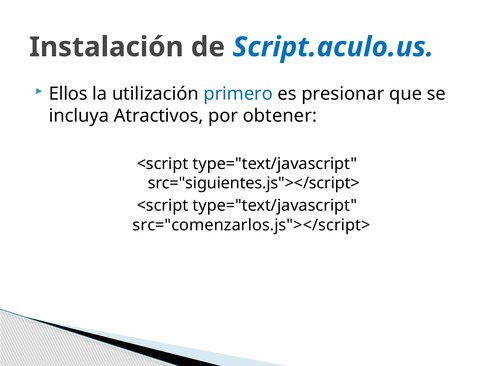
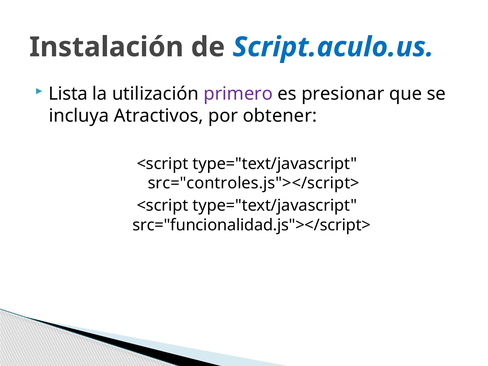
Ellos: Ellos -> Lista
primero colour: blue -> purple
src="siguientes.js"></script>: src="siguientes.js"></script> -> src="controles.js"></script>
src="comenzarlos.js"></script>: src="comenzarlos.js"></script> -> src="funcionalidad.js"></script>
